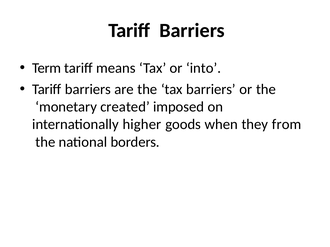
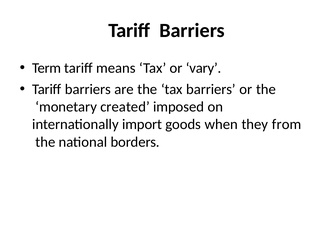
into: into -> vary
higher: higher -> import
